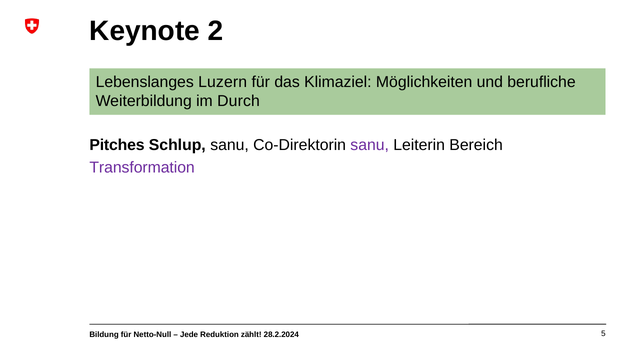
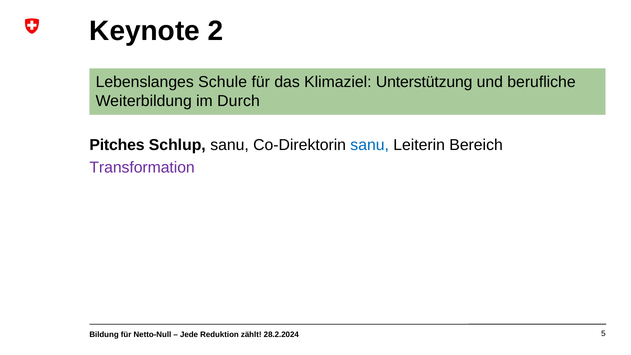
Luzern: Luzern -> Schule
Möglichkeiten: Möglichkeiten -> Unterstützung
sanu at (370, 145) colour: purple -> blue
